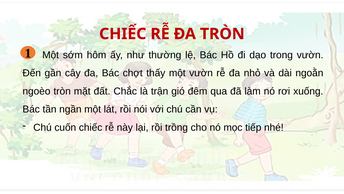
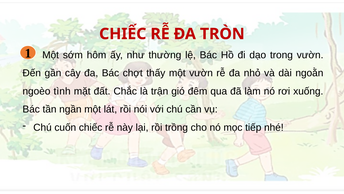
ngoèo tròn: tròn -> tình
